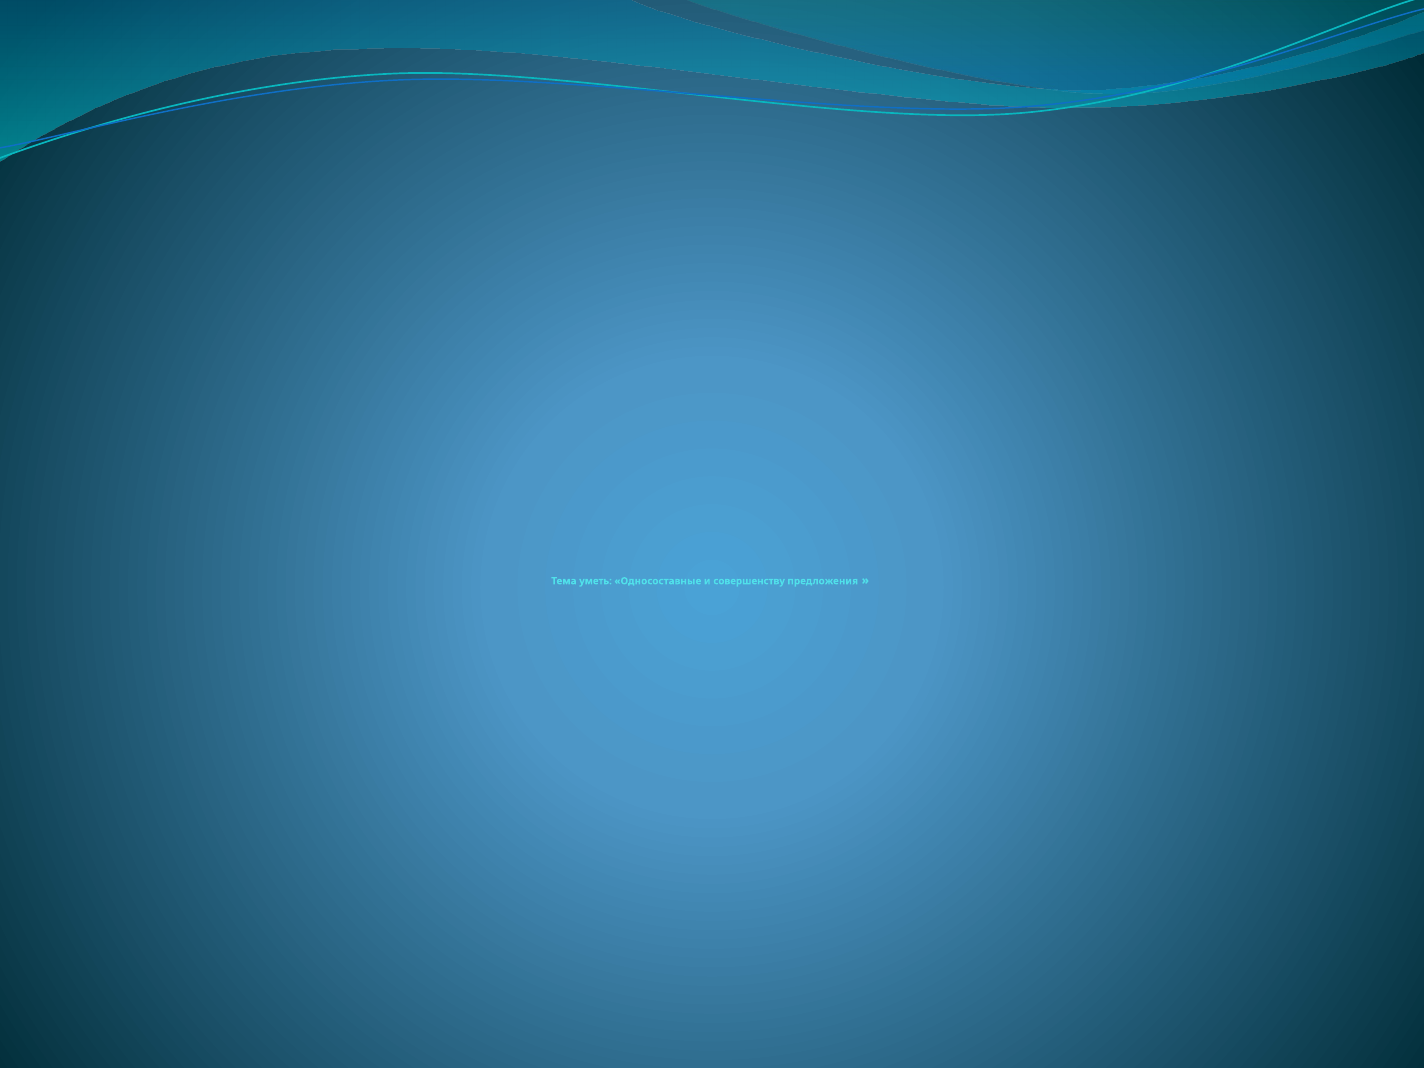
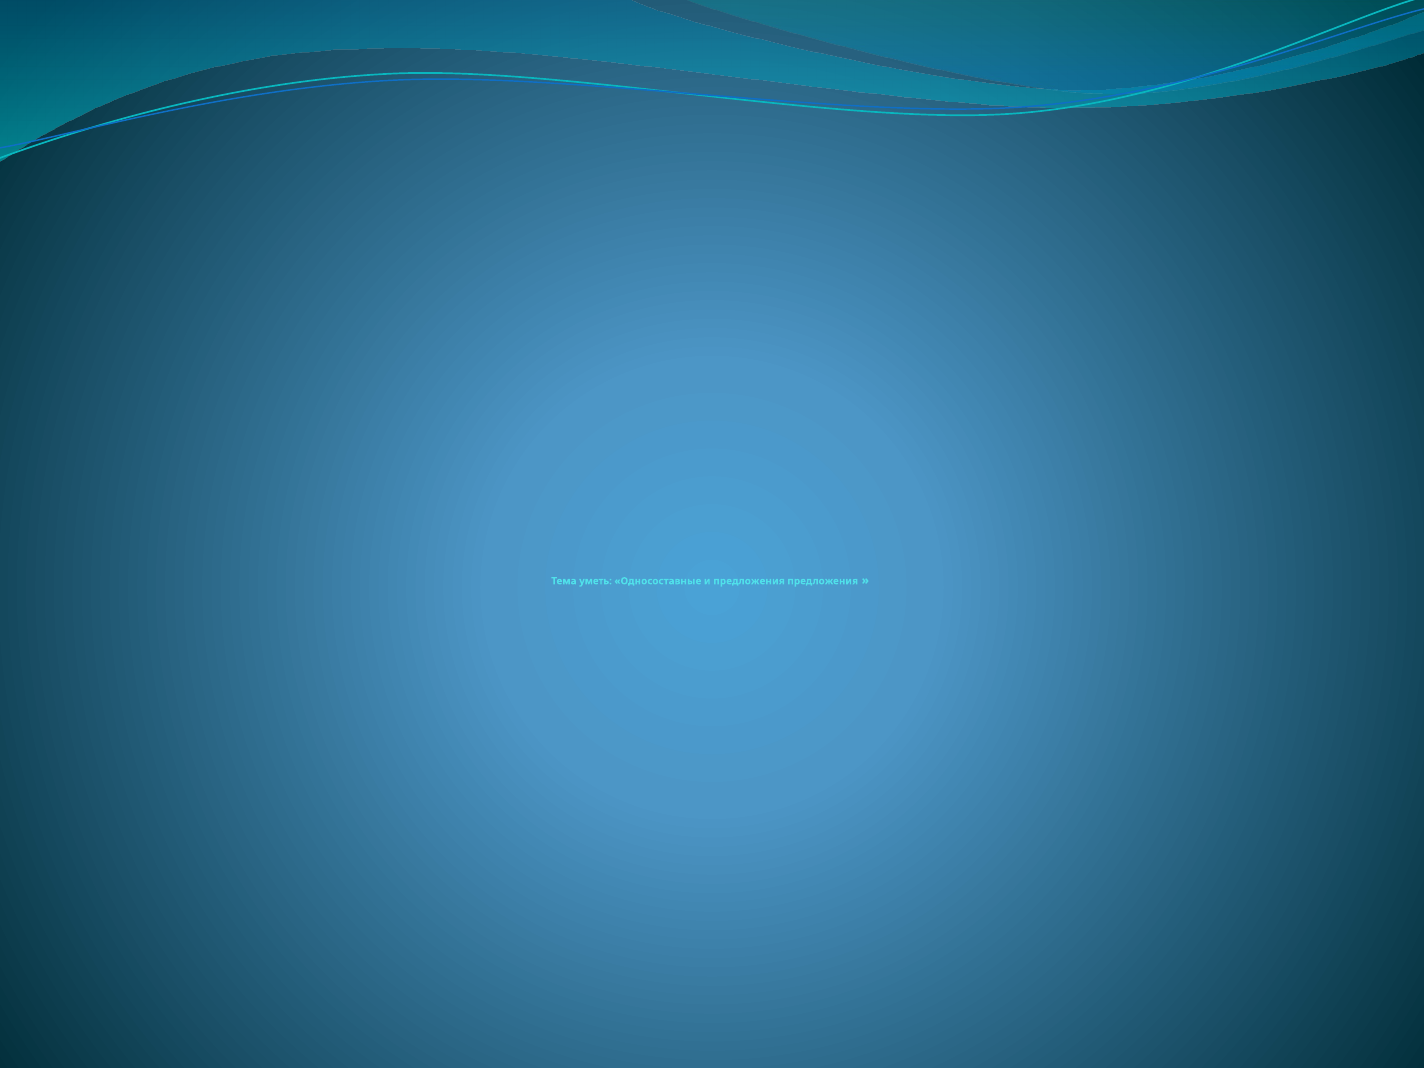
и совершенству: совершенству -> предложения
